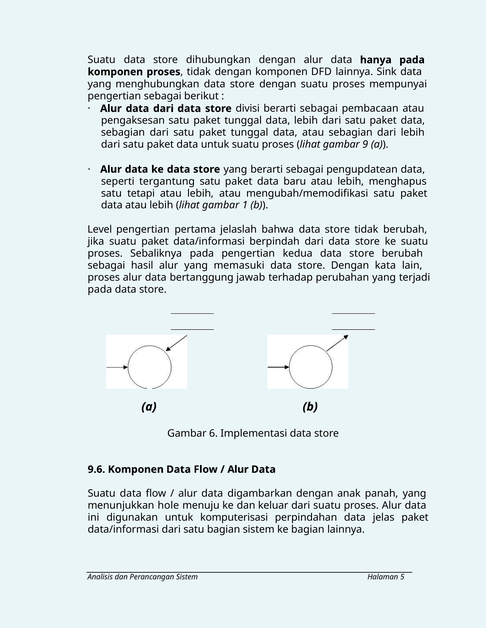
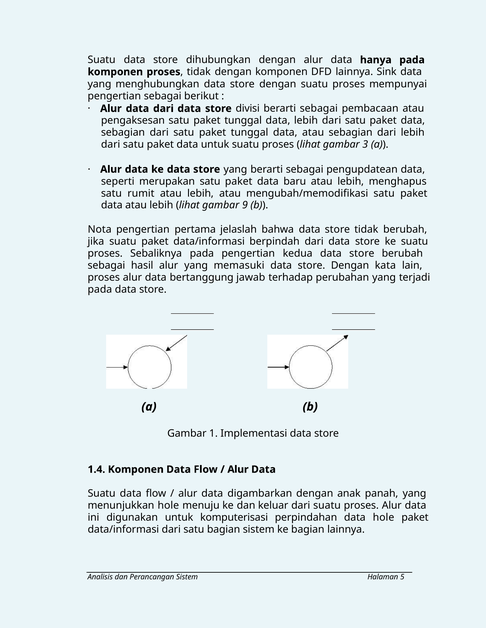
9: 9 -> 3
tergantung: tergantung -> merupakan
tetapi: tetapi -> rumit
1: 1 -> 9
Level: Level -> Nota
6: 6 -> 1
9.6: 9.6 -> 1.4
data jelas: jelas -> hole
